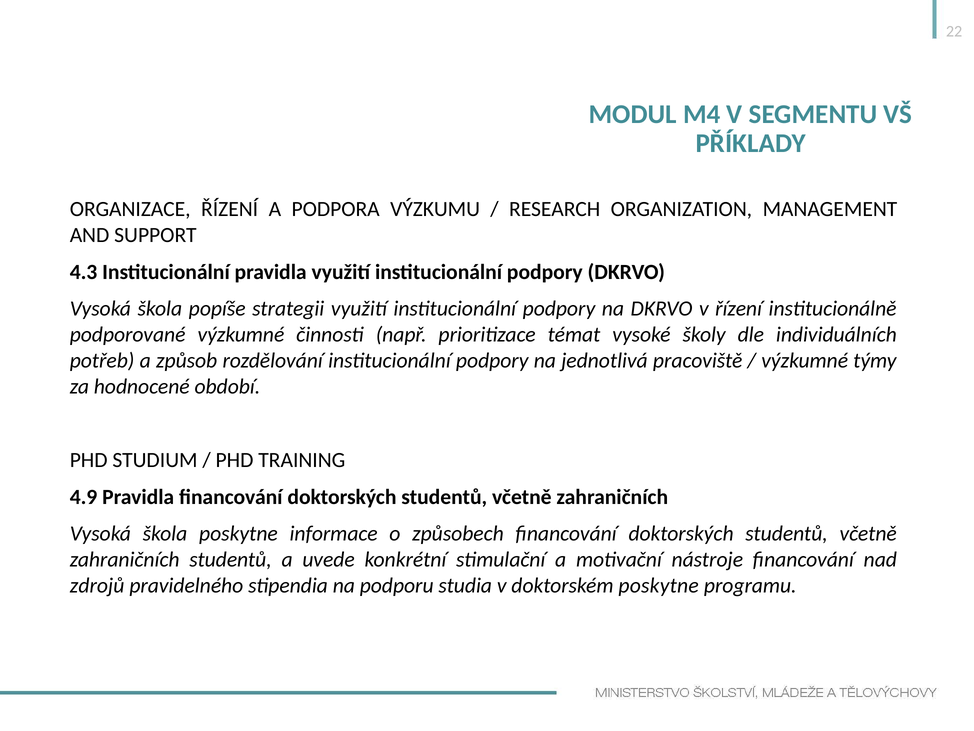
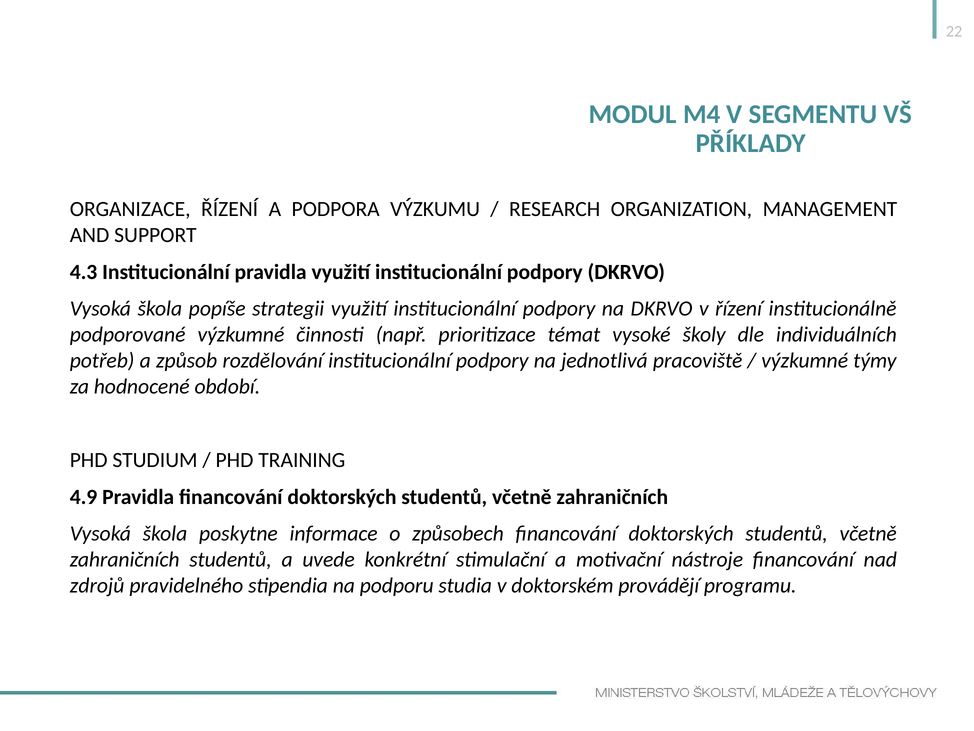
doktorském poskytne: poskytne -> provádějí
